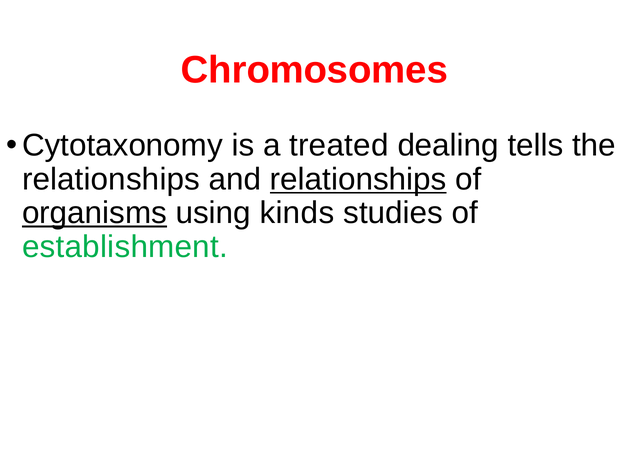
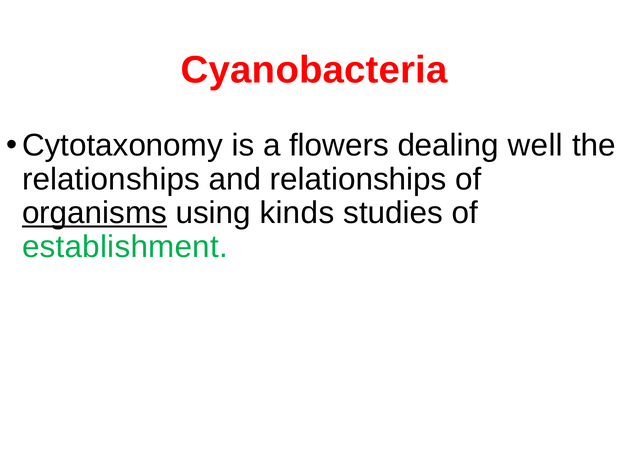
Chromosomes: Chromosomes -> Cyanobacteria
treated: treated -> flowers
tells: tells -> well
relationships at (358, 179) underline: present -> none
